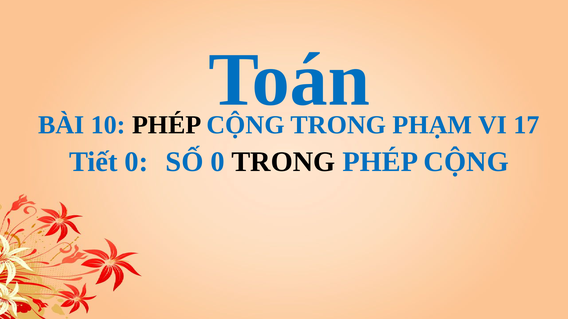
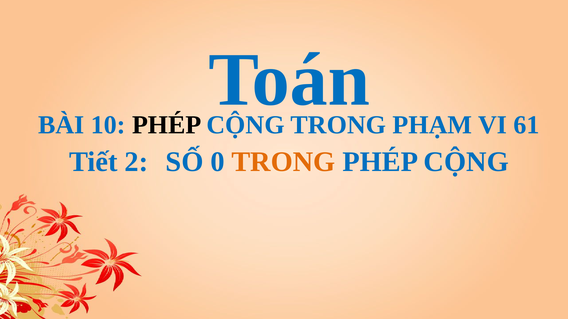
17: 17 -> 61
Tiết 0: 0 -> 2
TRONG at (283, 162) colour: black -> orange
